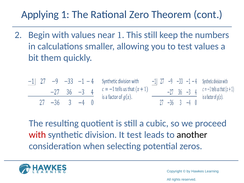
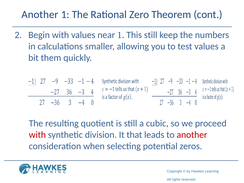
Applying at (40, 15): Applying -> Another
It test: test -> that
another at (192, 135) colour: black -> red
